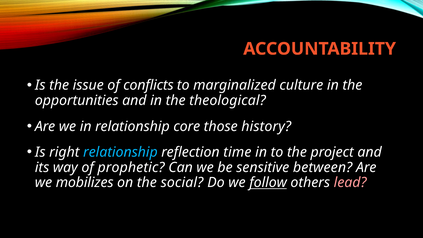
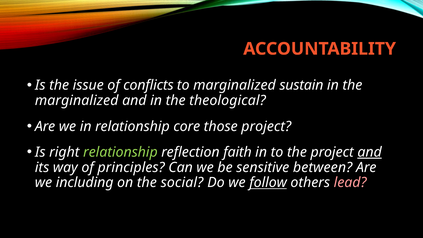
culture: culture -> sustain
opportunities at (77, 101): opportunities -> marginalized
those history: history -> project
relationship at (120, 152) colour: light blue -> light green
time: time -> faith
and at (370, 152) underline: none -> present
prophetic: prophetic -> principles
mobilizes: mobilizes -> including
